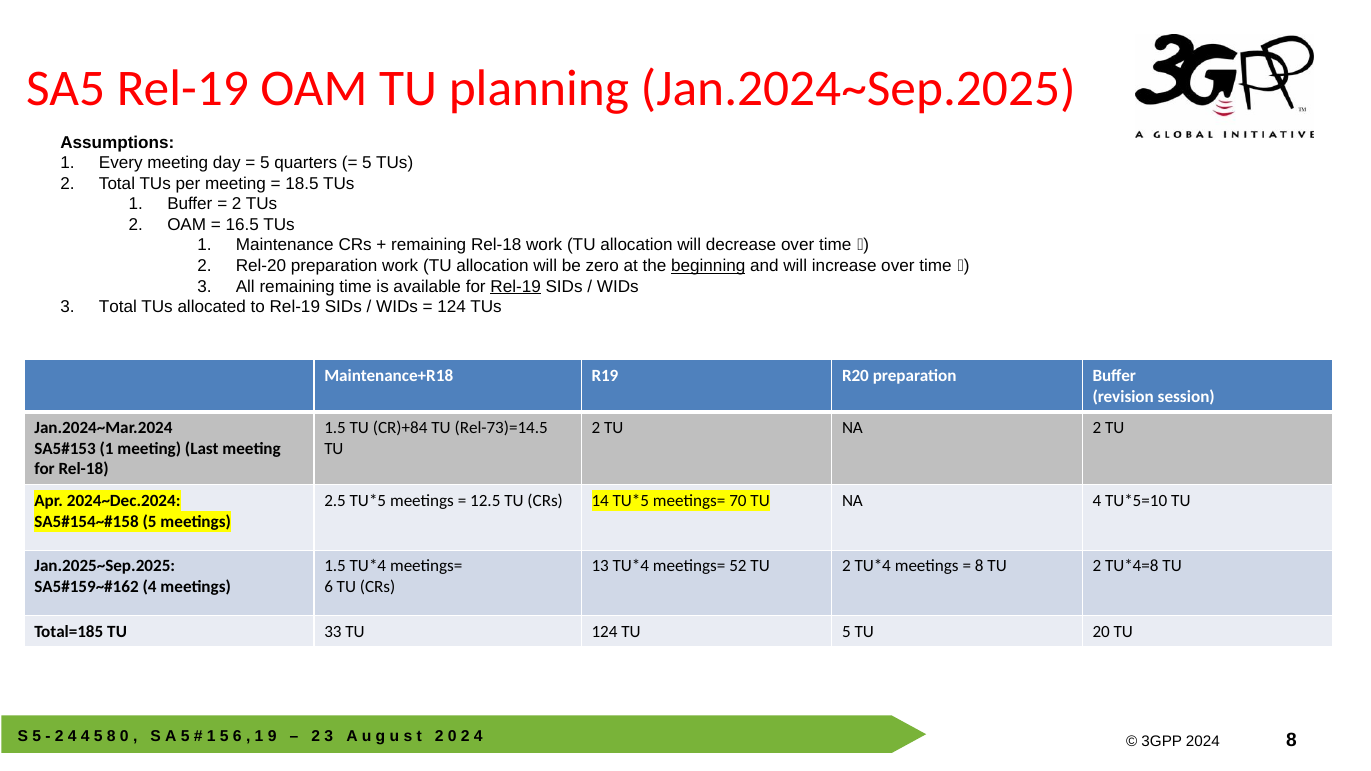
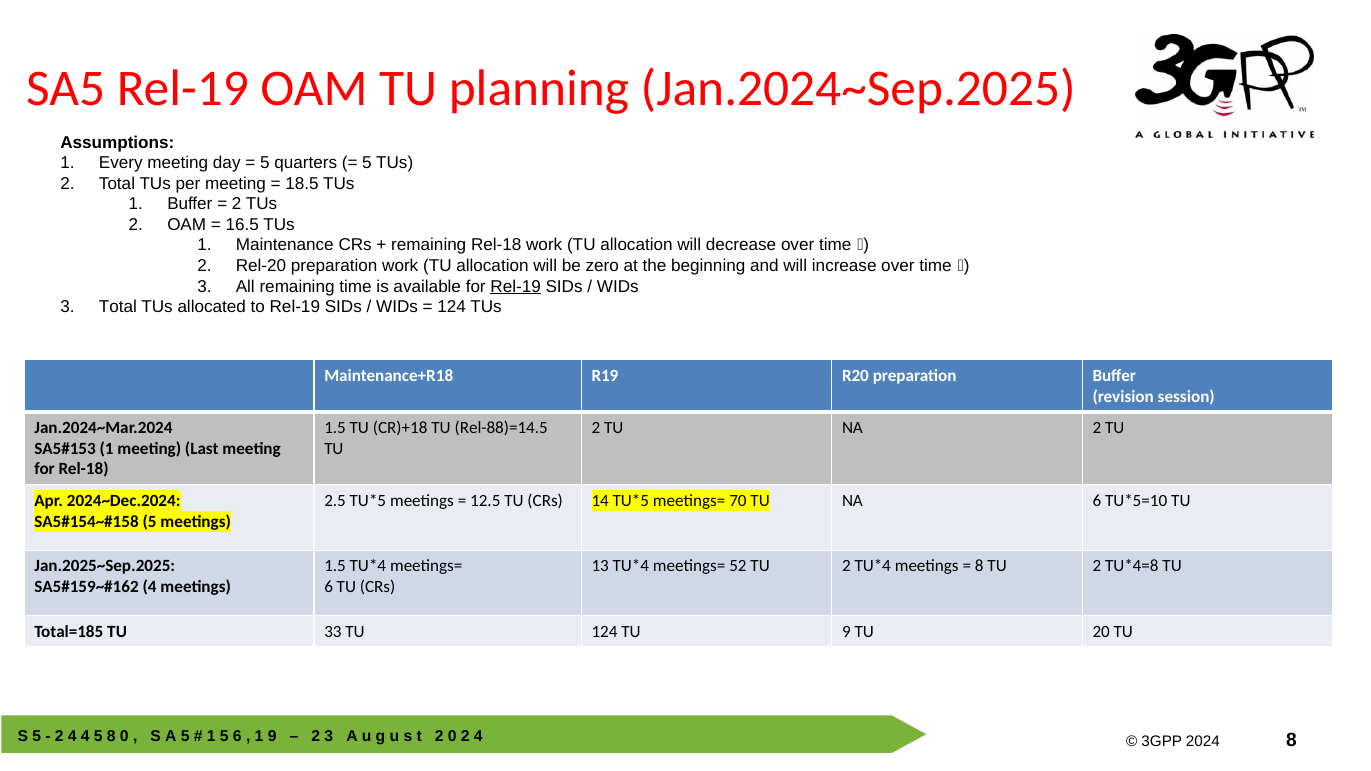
beginning underline: present -> none
CR)+84: CR)+84 -> CR)+18
Rel-73)=14.5: Rel-73)=14.5 -> Rel-88)=14.5
NA 4: 4 -> 6
TU 5: 5 -> 9
